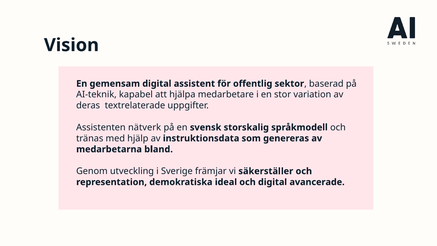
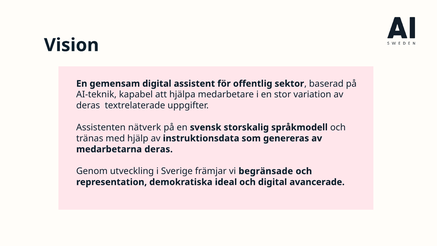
medarbetarna bland: bland -> deras
säkerställer: säkerställer -> begränsade
